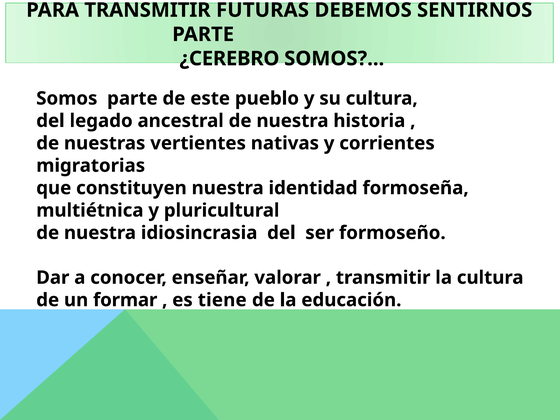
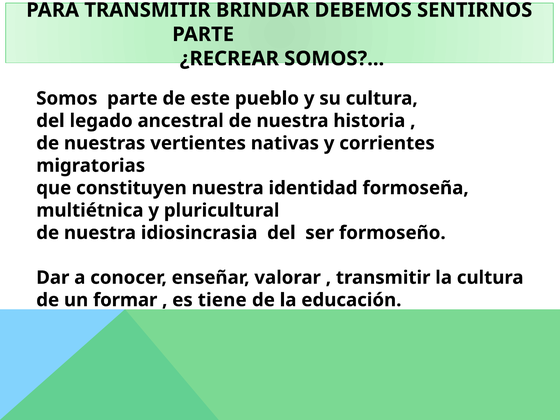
FUTURAS: FUTURAS -> BRINDAR
¿CEREBRO: ¿CEREBRO -> ¿RECREAR
